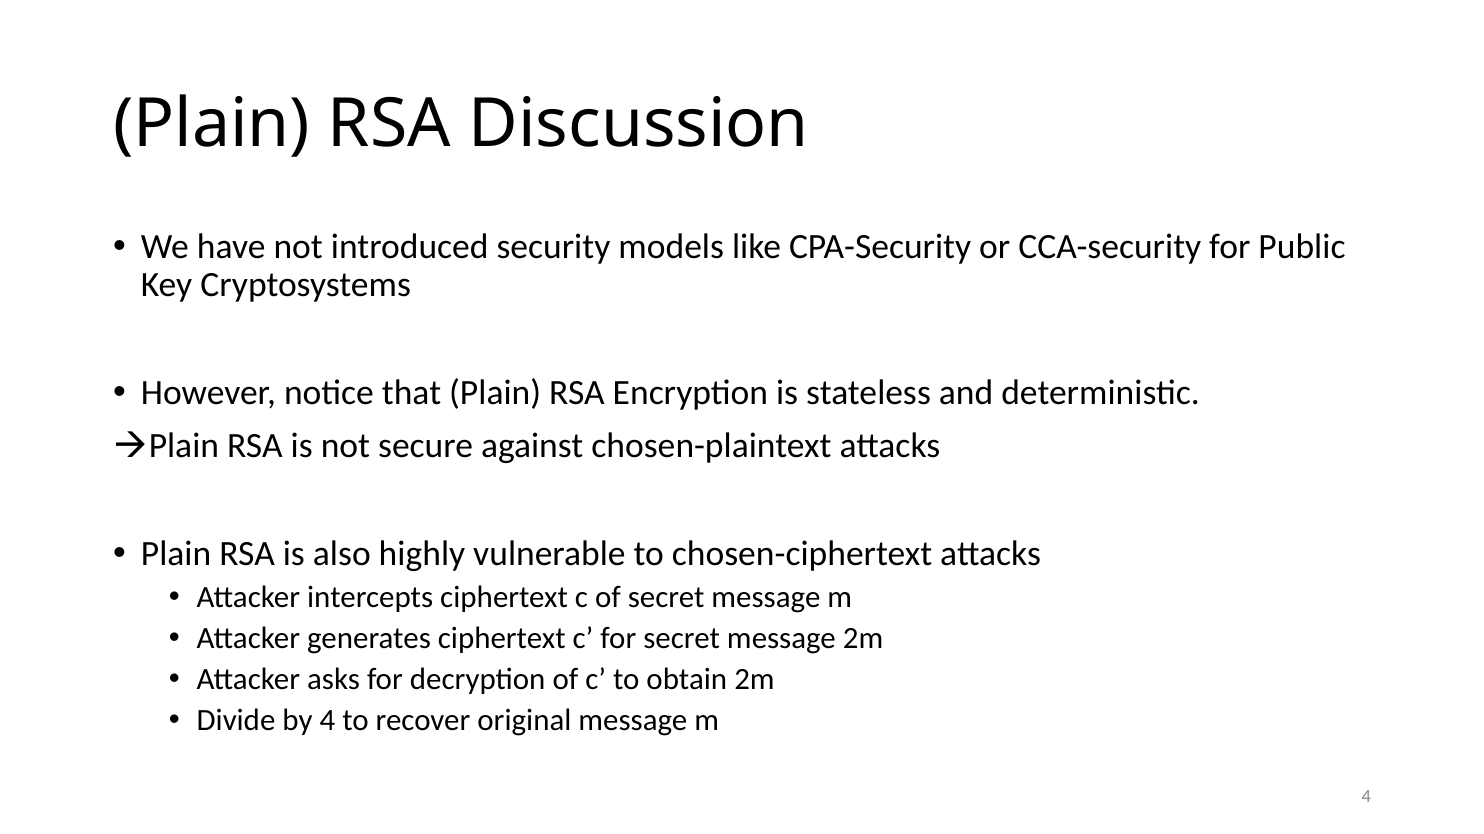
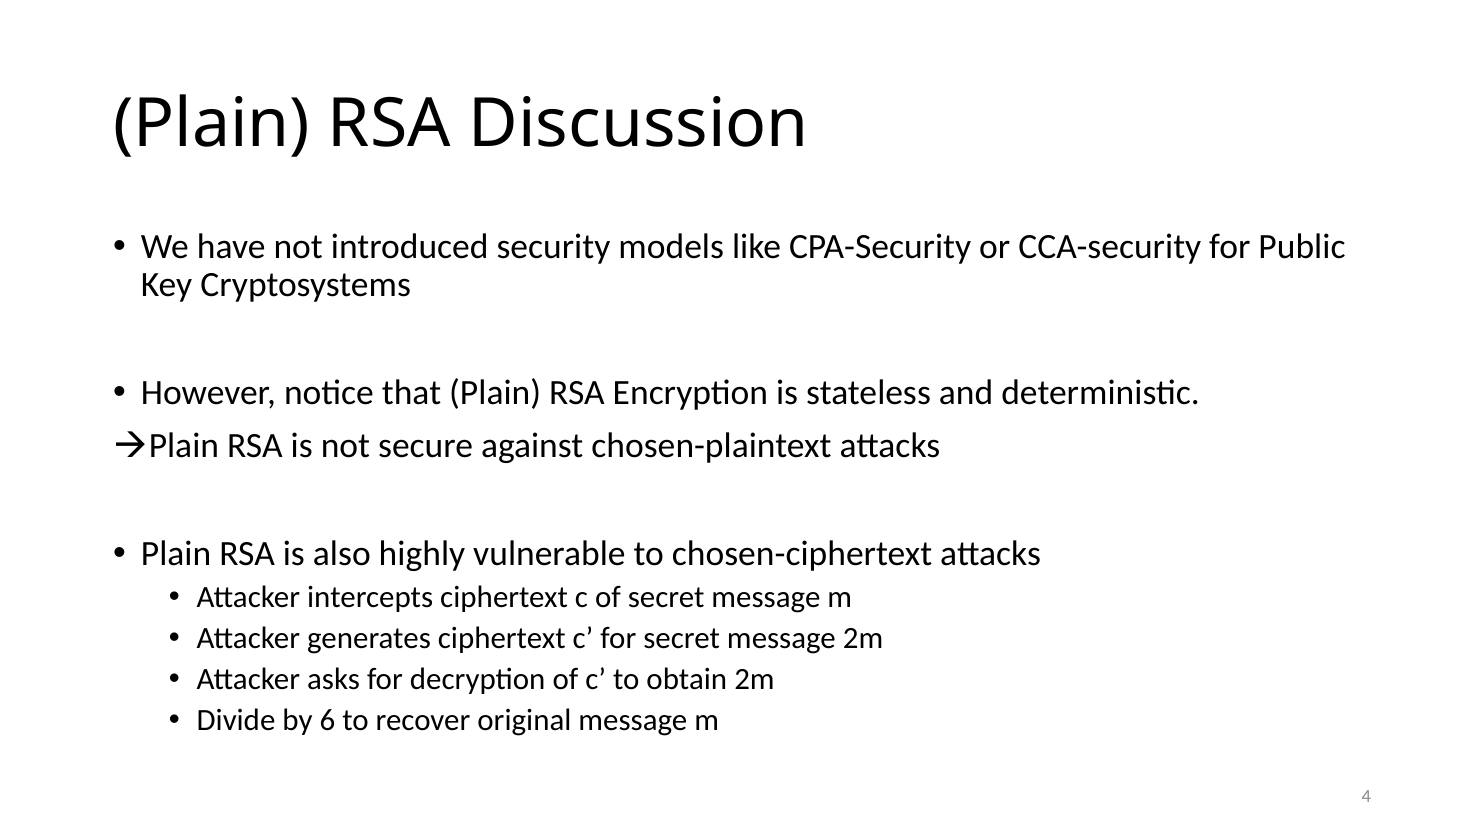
by 4: 4 -> 6
